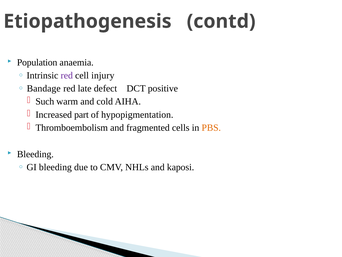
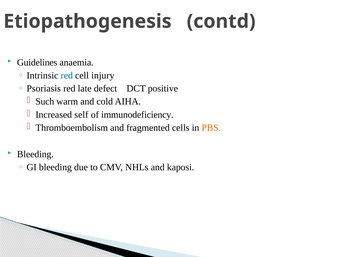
Population: Population -> Guidelines
red at (67, 75) colour: purple -> blue
Bandage: Bandage -> Psoriasis
part: part -> self
hypopigmentation: hypopigmentation -> immunodeficiency
